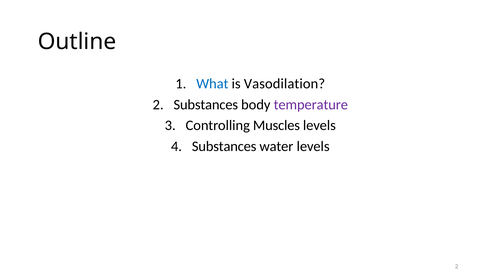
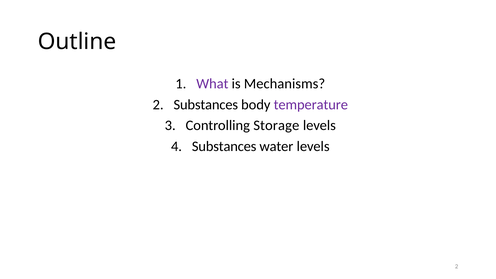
What colour: blue -> purple
Vasodilation: Vasodilation -> Mechanisms
Muscles: Muscles -> Storage
